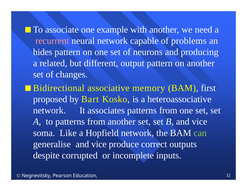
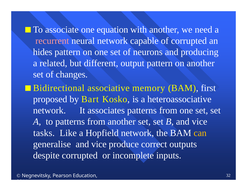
example: example -> equation
of problems: problems -> corrupted
soma: soma -> tasks
can colour: light green -> yellow
